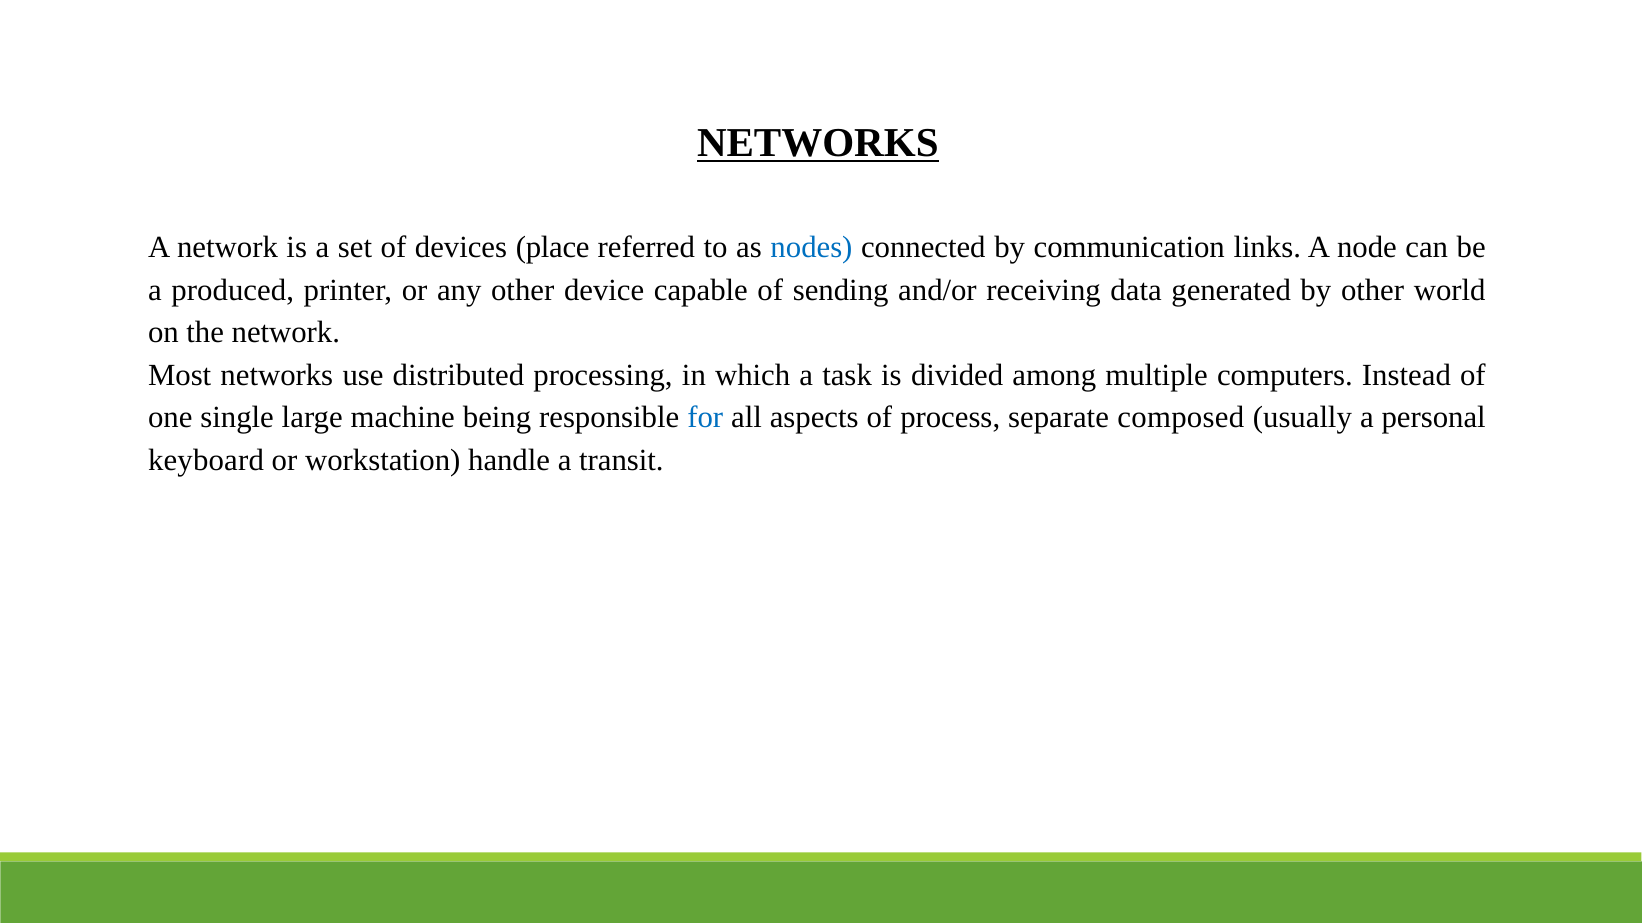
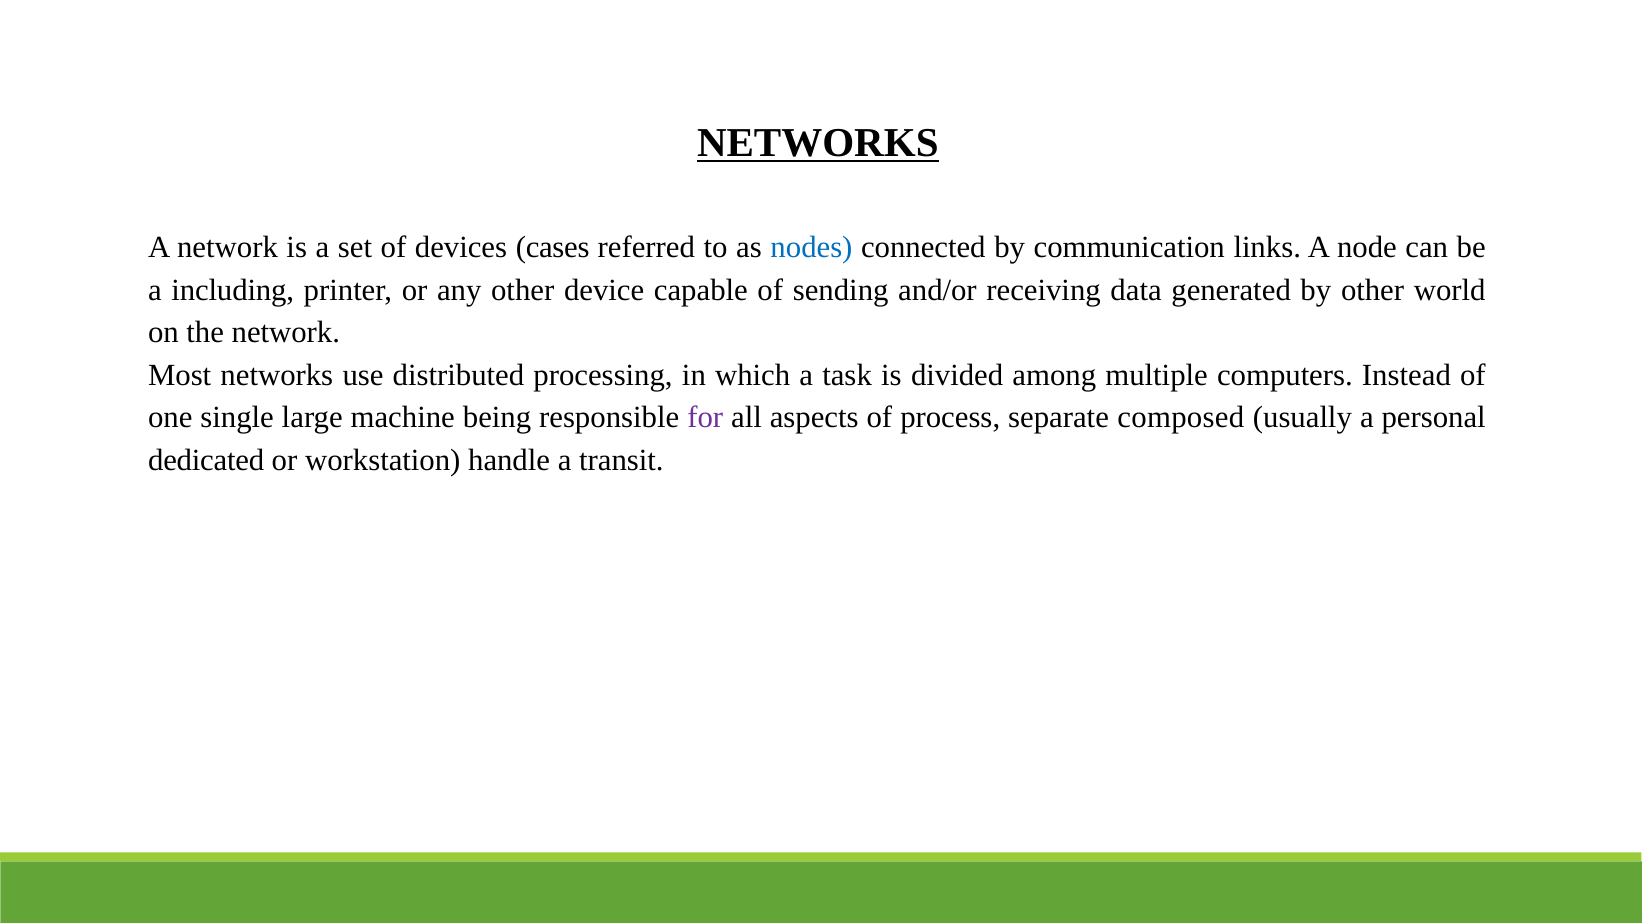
place: place -> cases
produced: produced -> including
for colour: blue -> purple
keyboard: keyboard -> dedicated
